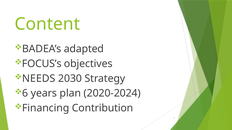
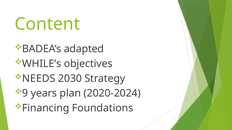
FOCUS’s: FOCUS’s -> WHILE’s
6: 6 -> 9
Contribution: Contribution -> Foundations
